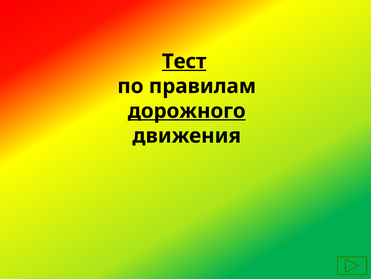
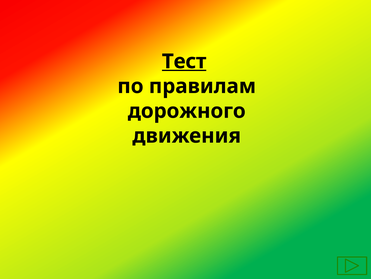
дорожного underline: present -> none
